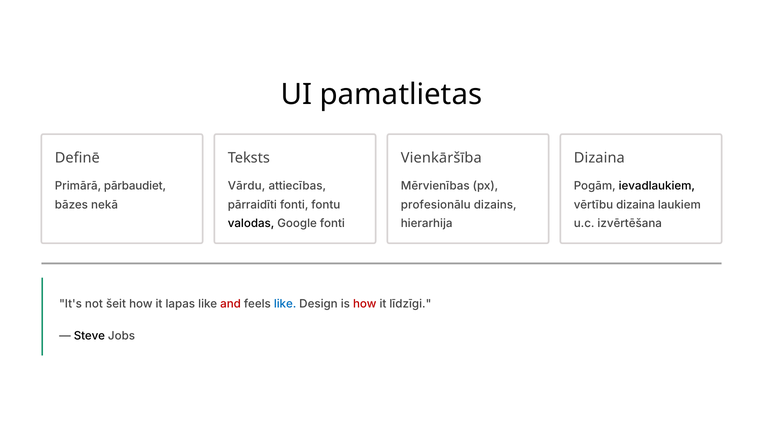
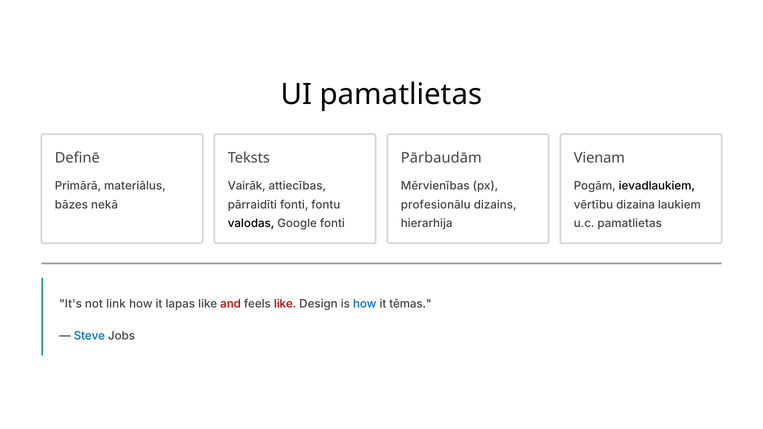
Vienkāršība: Vienkāršība -> Pārbaudām
Dizaina at (599, 158): Dizaina -> Vienam
pārbaudiet: pārbaudiet -> materiālus
Vārdu: Vārdu -> Vairāk
u.c izvērtēšana: izvērtēšana -> pamatlietas
šeit: šeit -> link
like at (285, 304) colour: blue -> red
how at (365, 304) colour: red -> blue
līdzīgi: līdzīgi -> tēmas
Steve colour: black -> blue
